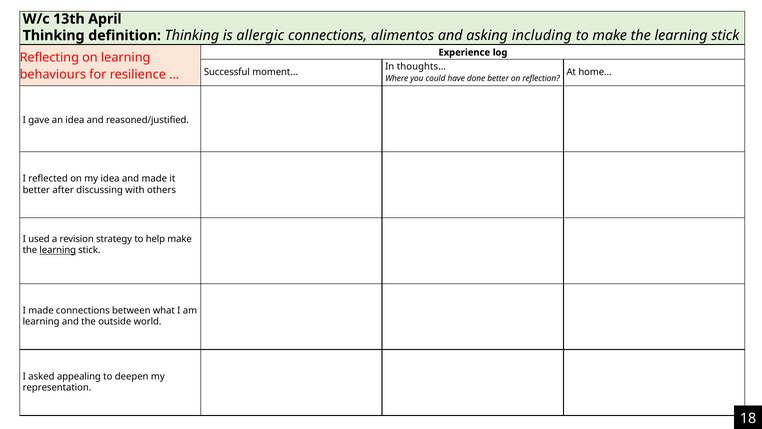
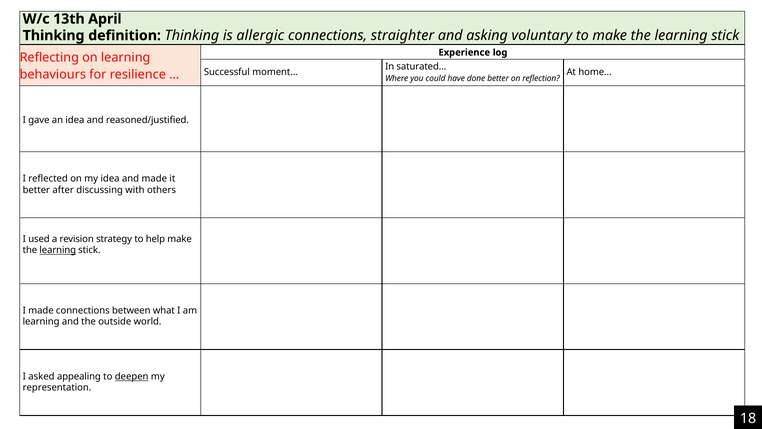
alimentos: alimentos -> straighter
including: including -> voluntary
thoughts…: thoughts… -> saturated…
deepen underline: none -> present
